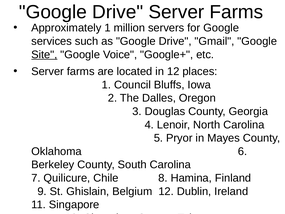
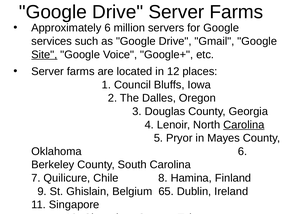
Approximately 1: 1 -> 6
Carolina at (244, 125) underline: none -> present
Belgium 12: 12 -> 65
